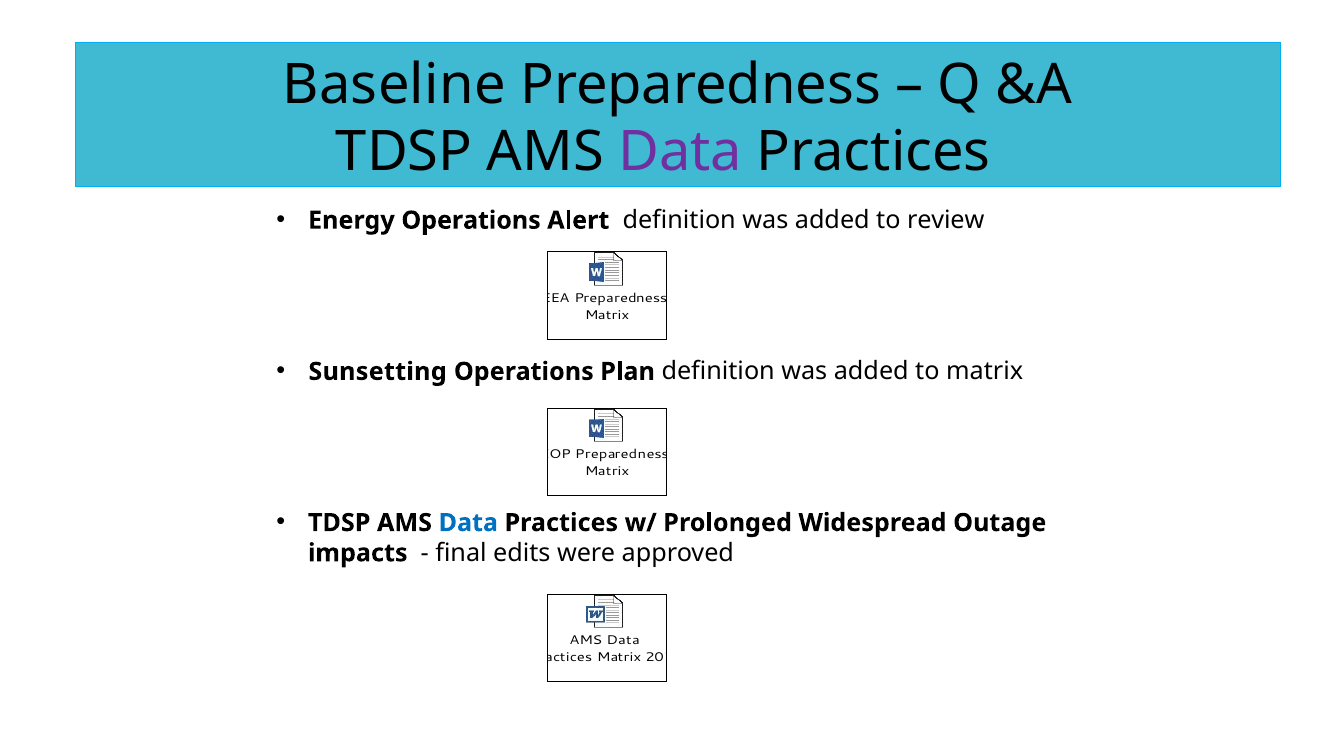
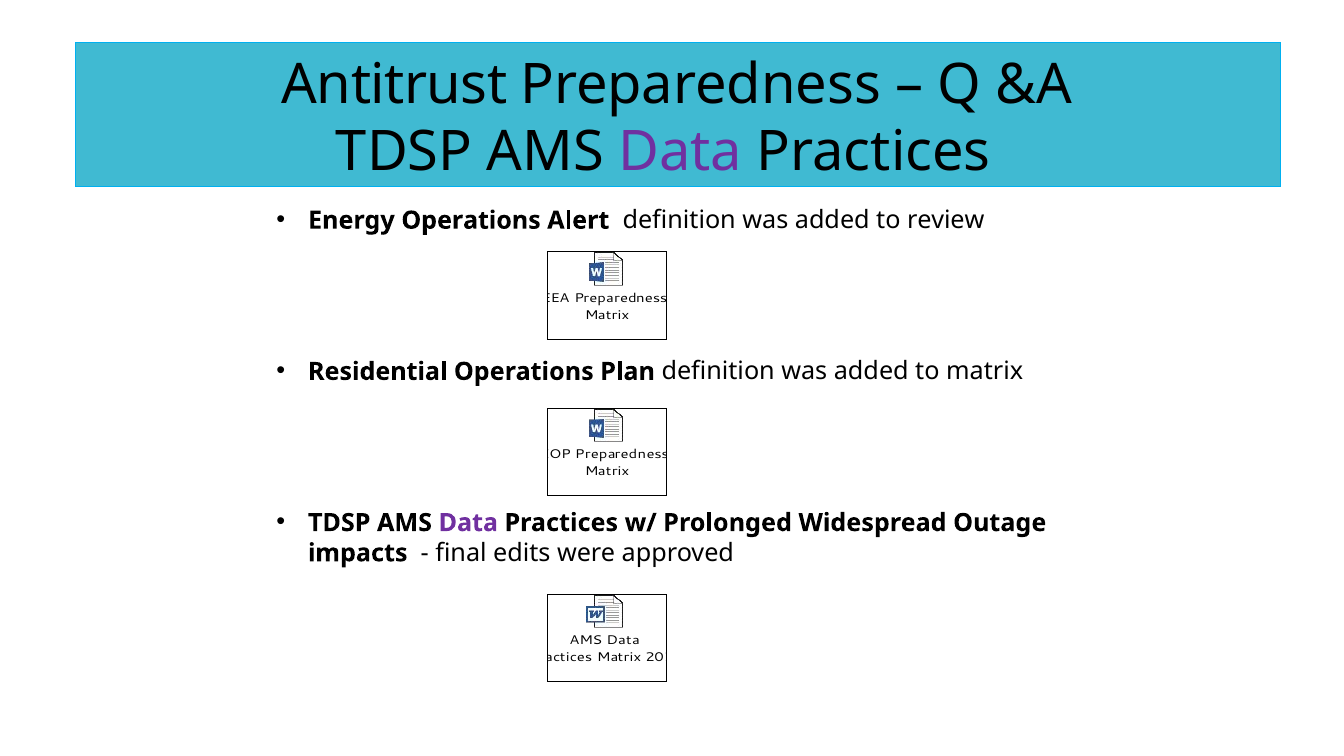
Baseline: Baseline -> Antitrust
Sunsetting: Sunsetting -> Residential
Data at (468, 523) colour: blue -> purple
